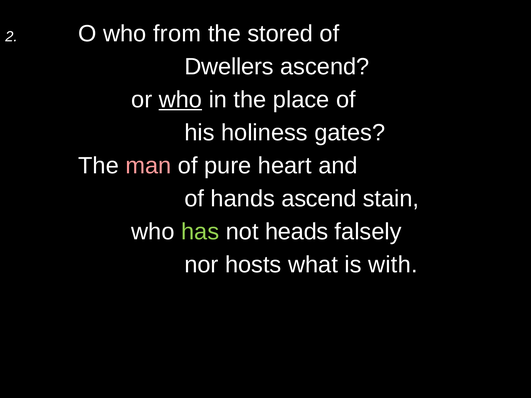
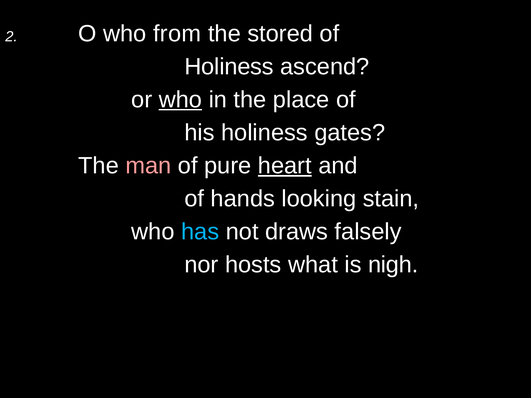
Dwellers at (229, 67): Dwellers -> Holiness
heart underline: none -> present
hands ascend: ascend -> looking
has colour: light green -> light blue
heads: heads -> draws
with: with -> nigh
